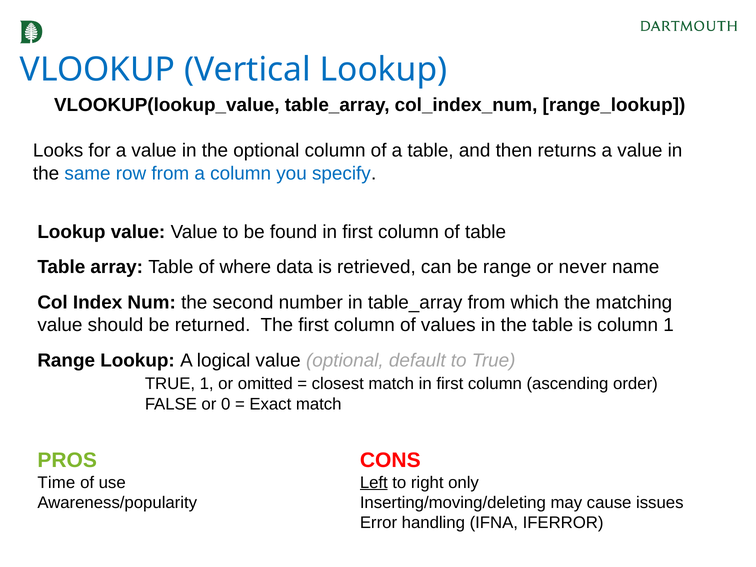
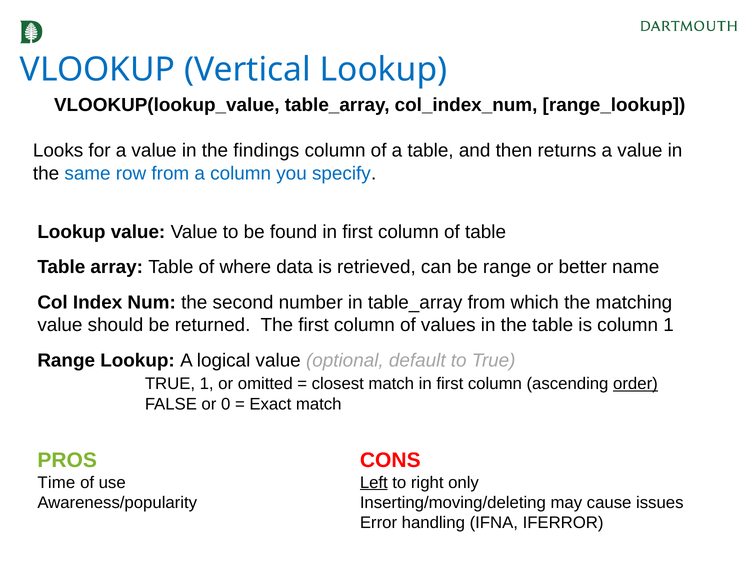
the optional: optional -> findings
never: never -> better
order underline: none -> present
